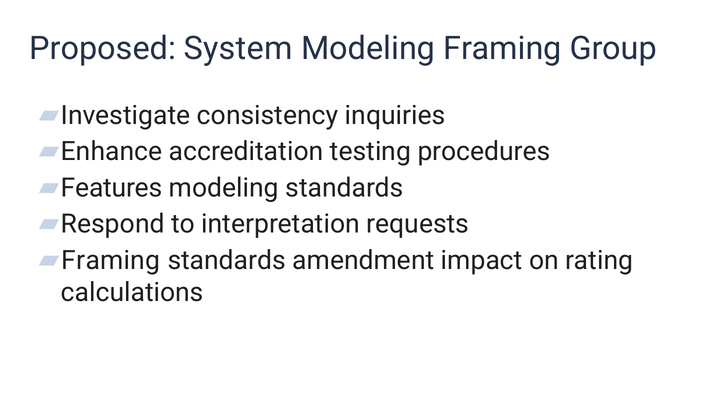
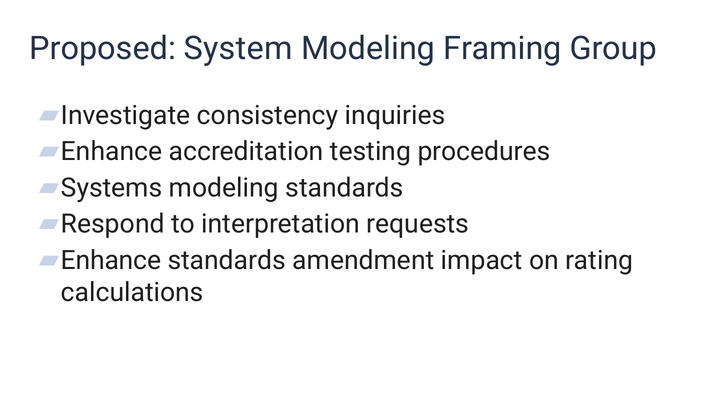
Features: Features -> Systems
Framing at (111, 261): Framing -> Enhance
